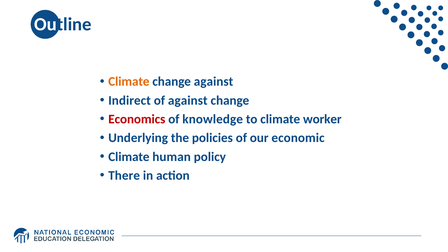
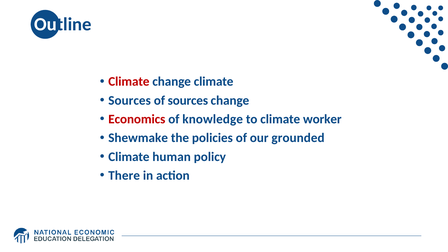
Climate at (129, 82) colour: orange -> red
change against: against -> climate
Indirect at (130, 100): Indirect -> Sources
of against: against -> sources
Underlying: Underlying -> Shewmake
economic: economic -> grounded
